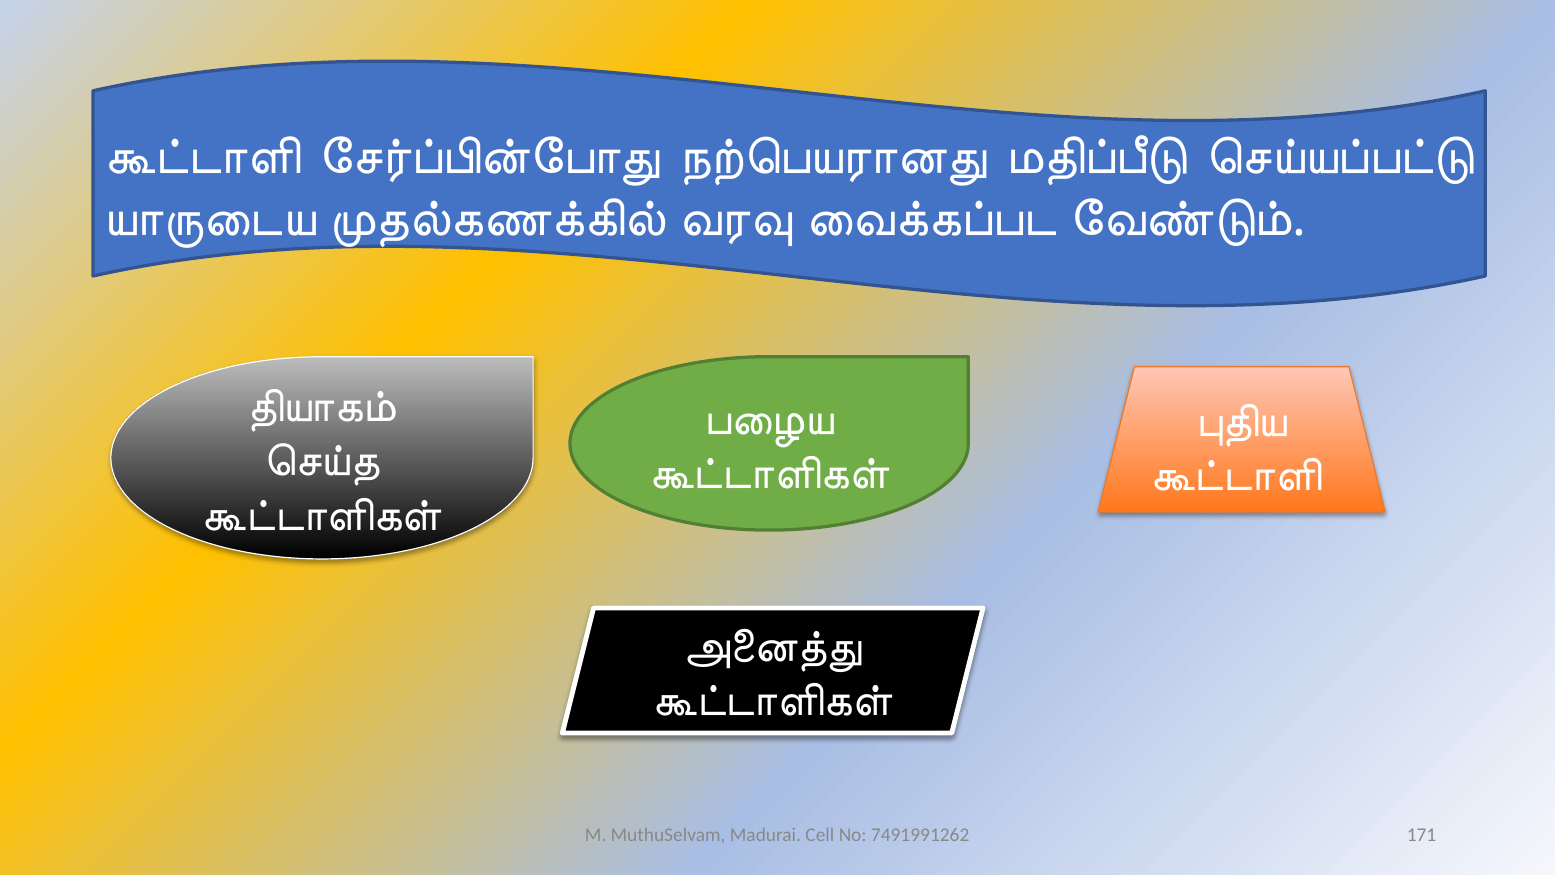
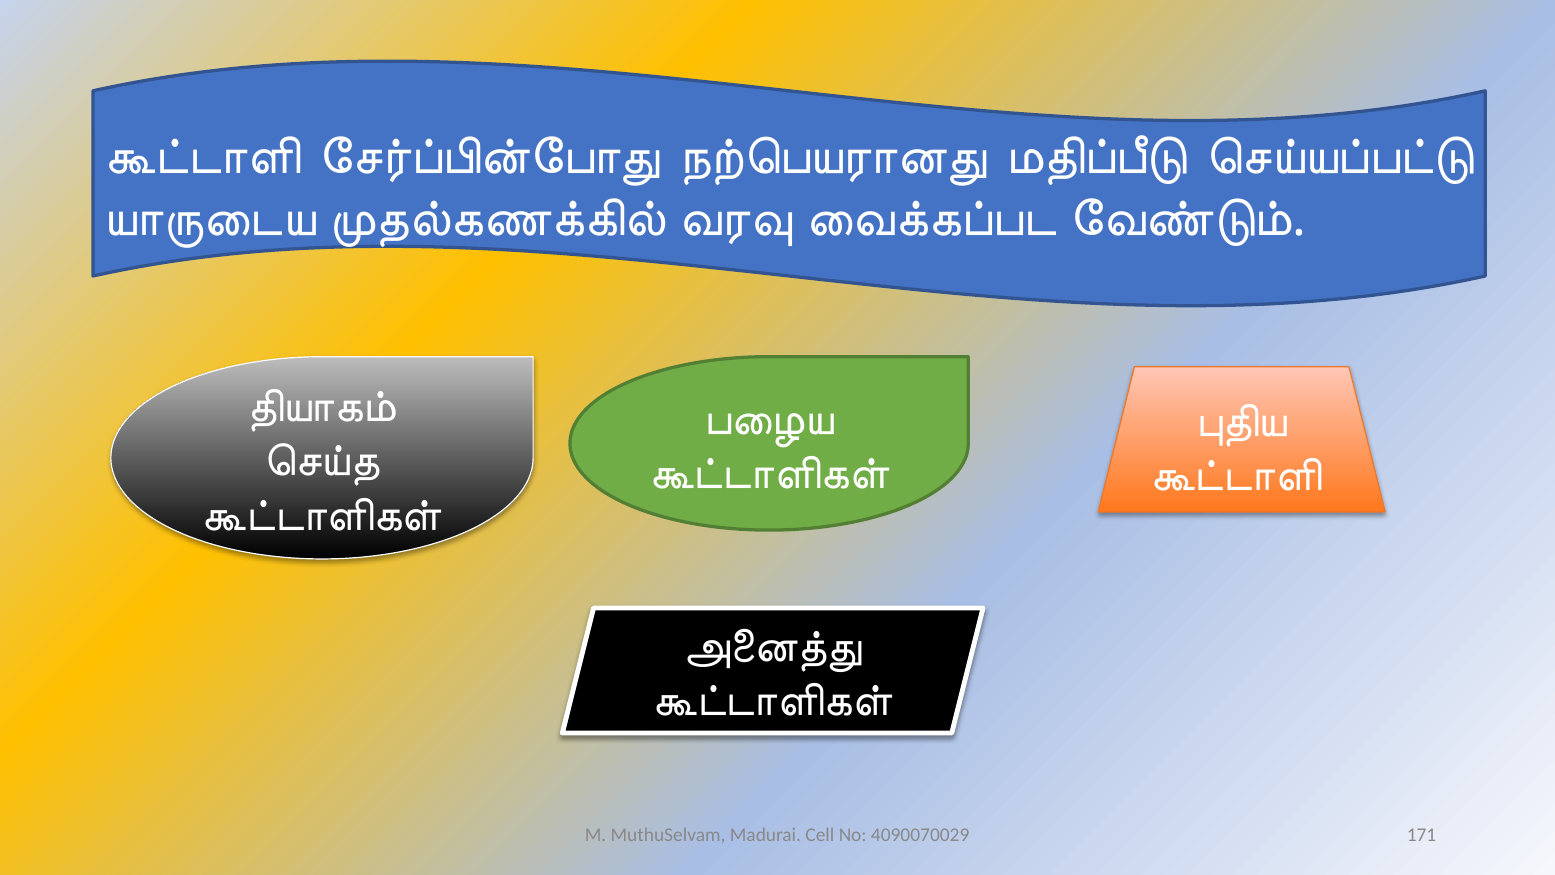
7491991262: 7491991262 -> 4090070029
